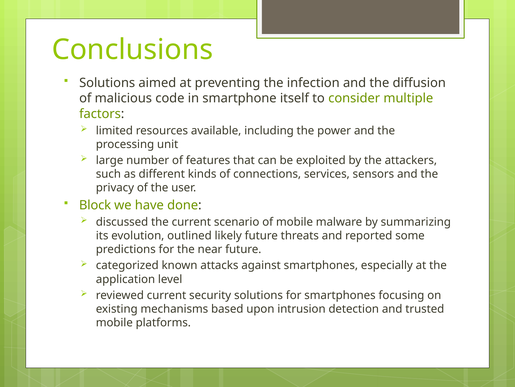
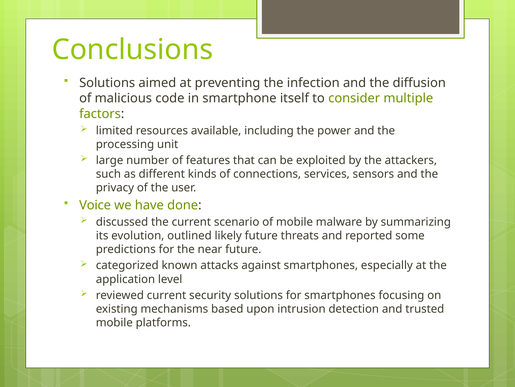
Block: Block -> Voice
